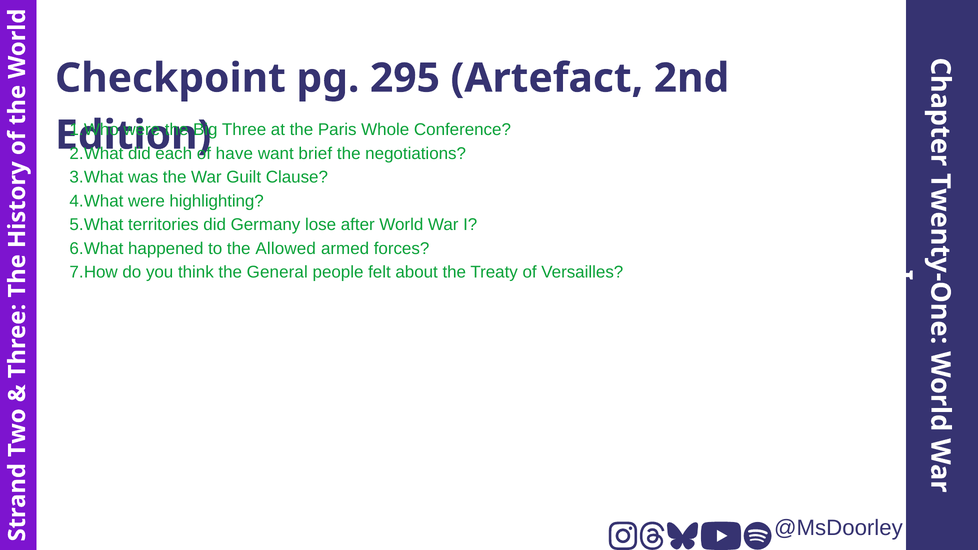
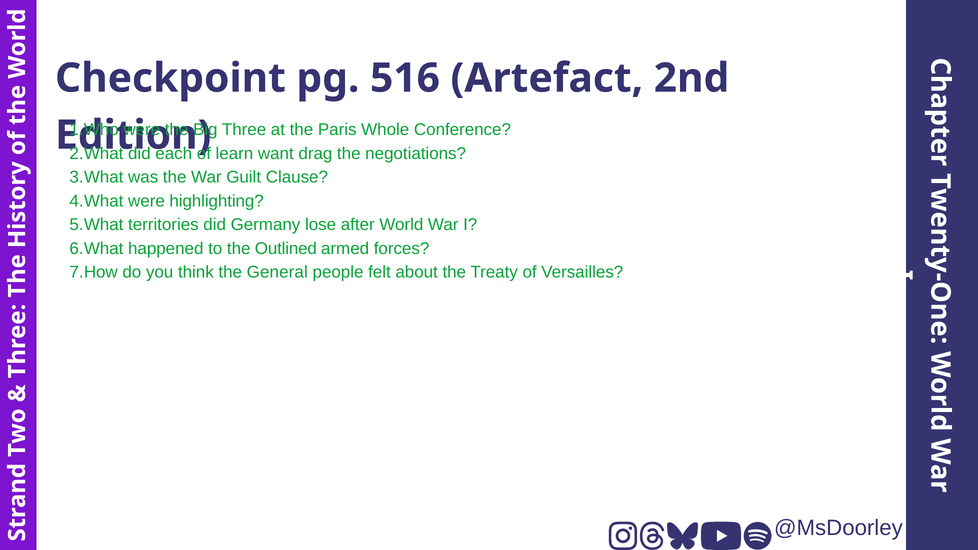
295: 295 -> 516
have: have -> learn
brief: brief -> drag
Allowed: Allowed -> Outlined
